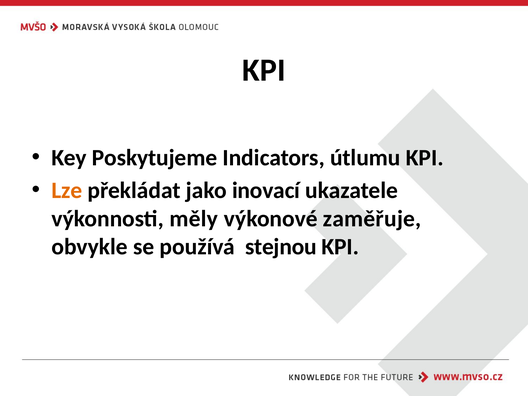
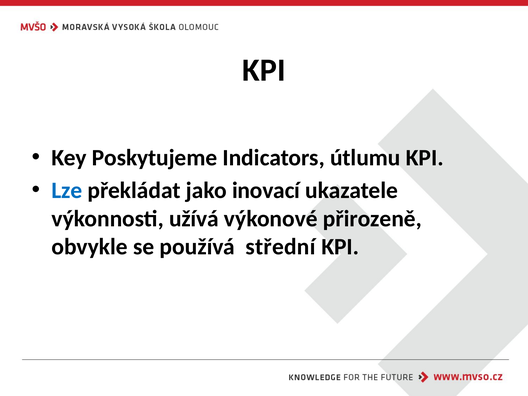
Lze colour: orange -> blue
měly: měly -> užívá
zaměřuje: zaměřuje -> přirozeně
stejnou: stejnou -> střední
